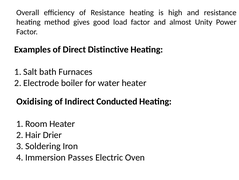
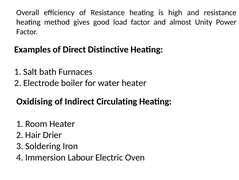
Conducted: Conducted -> Circulating
Passes: Passes -> Labour
